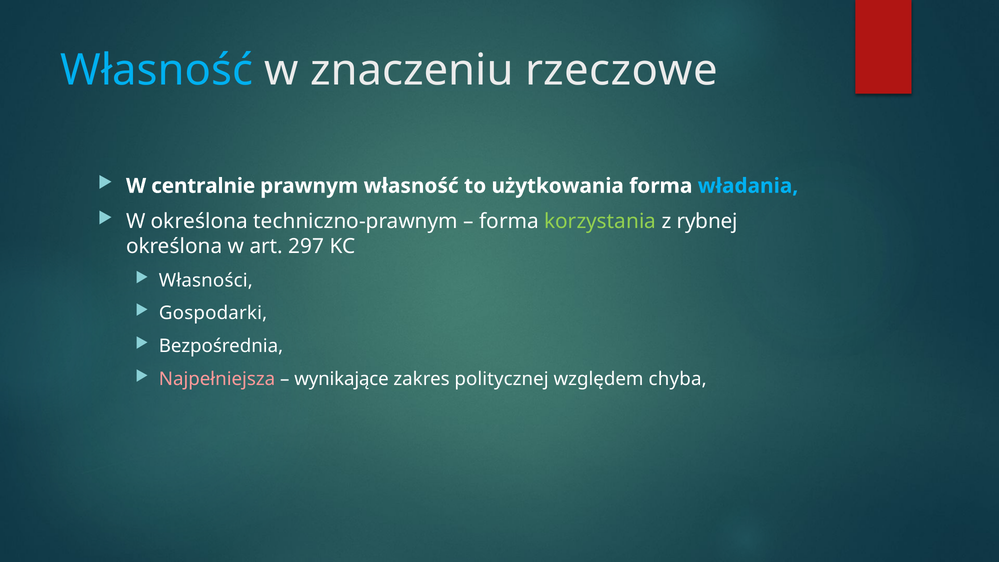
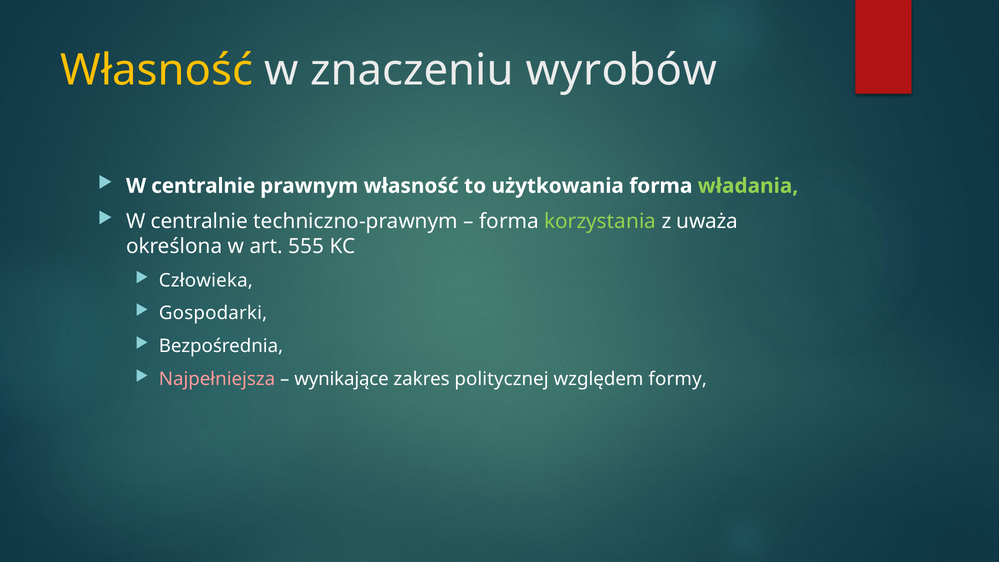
Własność at (157, 70) colour: light blue -> yellow
rzeczowe: rzeczowe -> wyrobów
władania colour: light blue -> light green
określona at (199, 221): określona -> centralnie
rybnej: rybnej -> uważa
297: 297 -> 555
Własności: Własności -> Człowieka
chyba: chyba -> formy
